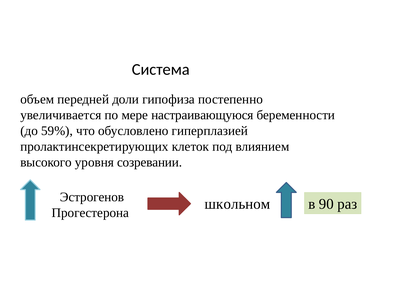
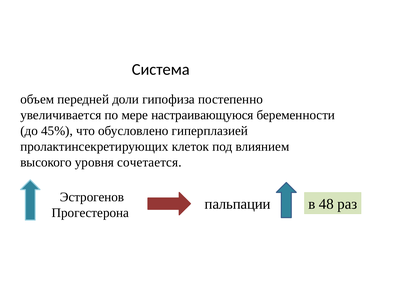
59%: 59% -> 45%
созревании: созревании -> сочетается
школьном: школьном -> пальпации
90: 90 -> 48
